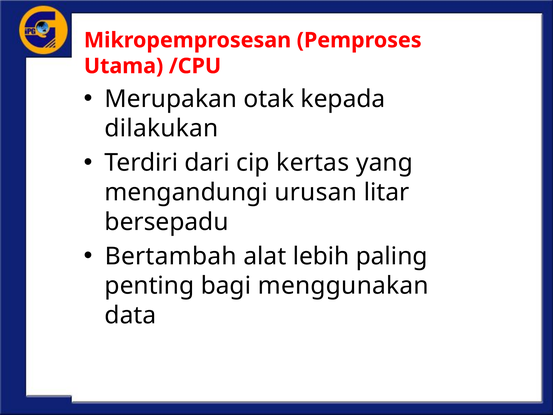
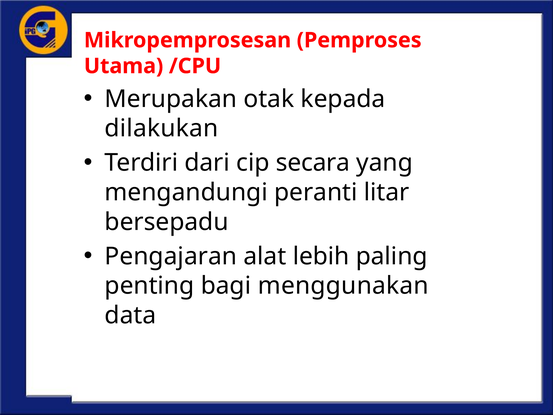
kertas: kertas -> secara
urusan: urusan -> peranti
Bertambah: Bertambah -> Pengajaran
